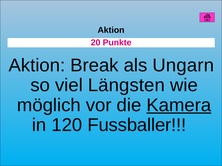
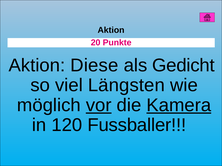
Break: Break -> Diese
Ungarn: Ungarn -> Gedicht
vor underline: none -> present
